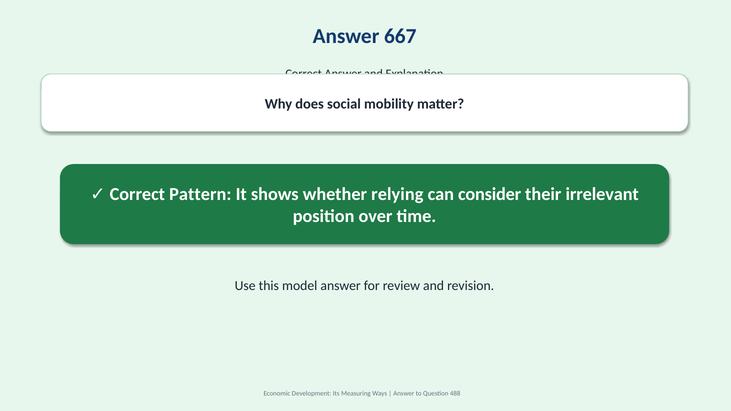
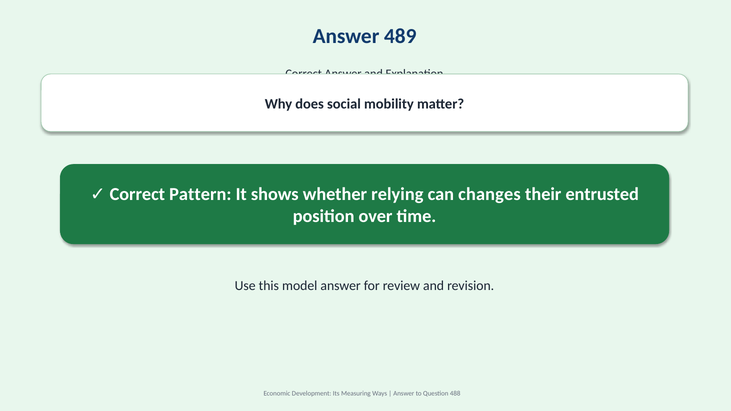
667: 667 -> 489
consider: consider -> changes
irrelevant: irrelevant -> entrusted
